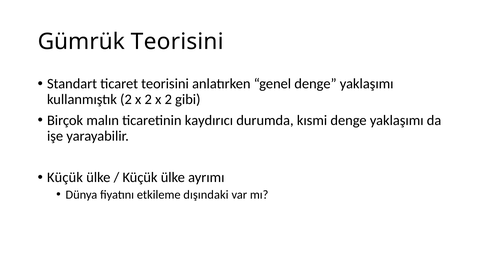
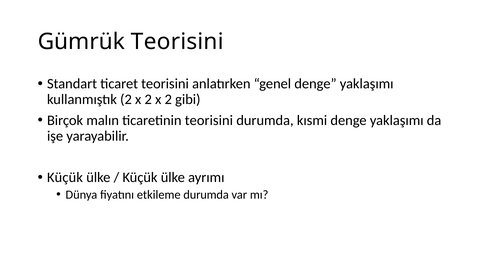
ticaretinin kaydırıcı: kaydırıcı -> teorisini
etkileme dışındaki: dışındaki -> durumda
